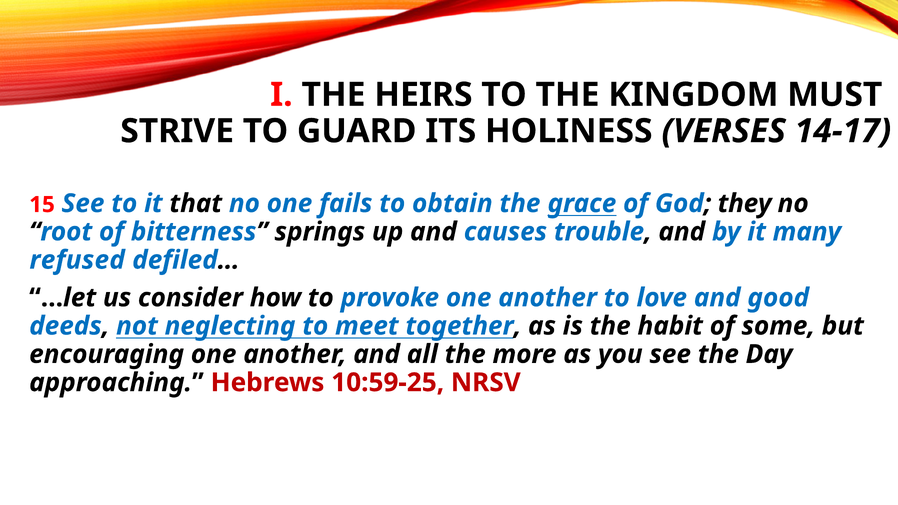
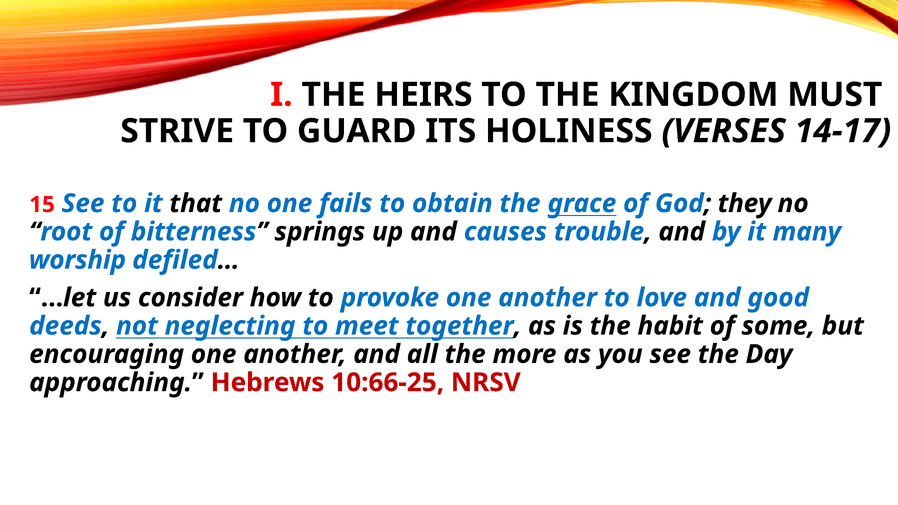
refused: refused -> worship
10:59-25: 10:59-25 -> 10:66-25
